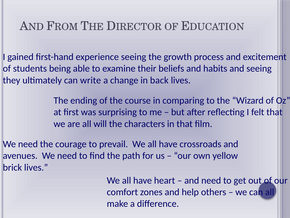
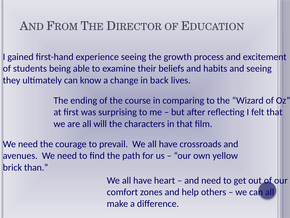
write: write -> know
brick lives: lives -> than
